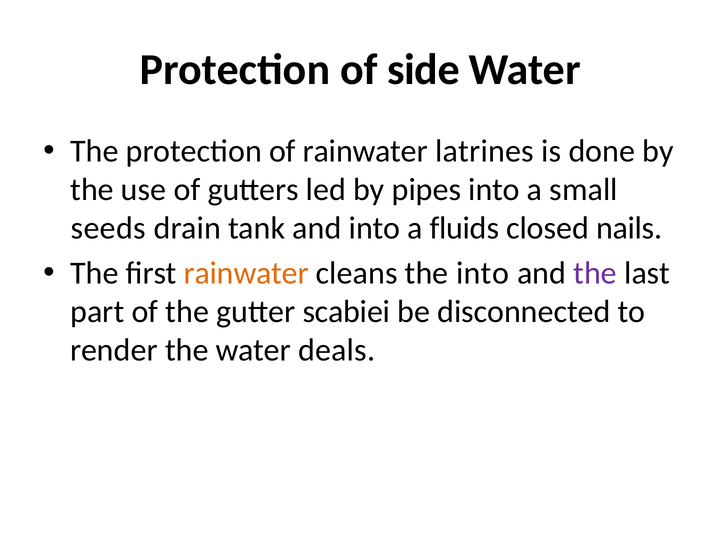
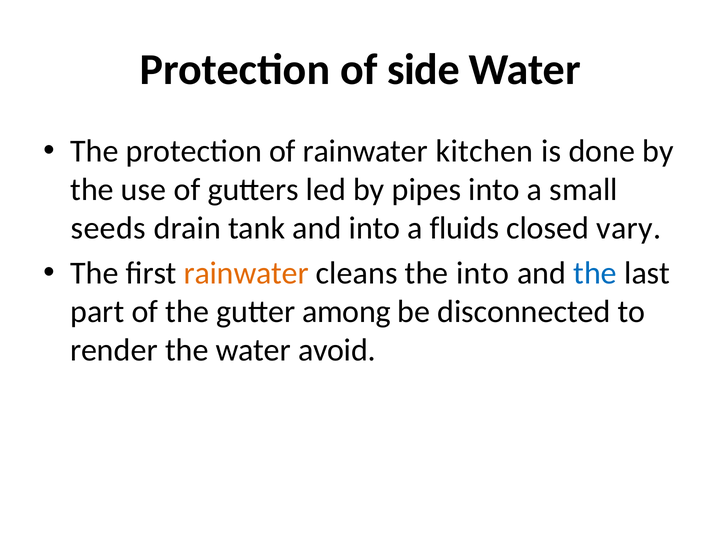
latrines: latrines -> kitchen
nails: nails -> vary
the at (595, 273) colour: purple -> blue
scabiei: scabiei -> among
deals: deals -> avoid
